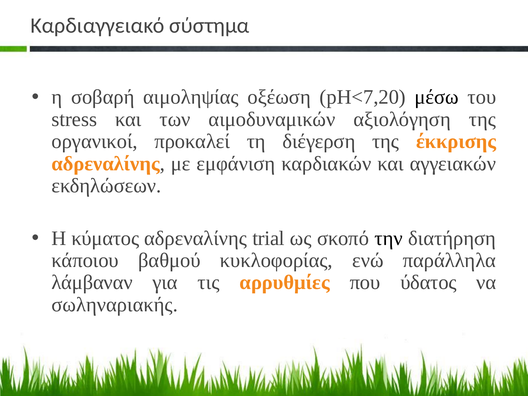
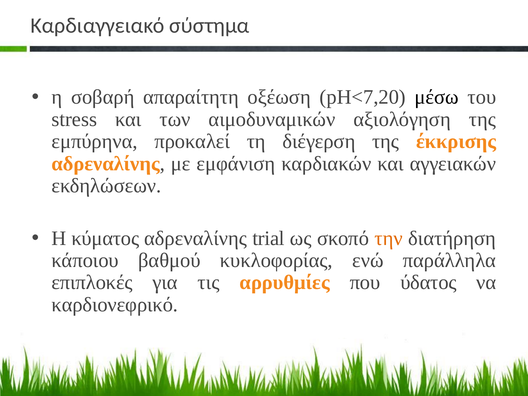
αιμοληψίας: αιμοληψίας -> απαραίτητη
οργανικοί: οργανικοί -> εμπύρηνα
την colour: black -> orange
λάμβαναν: λάμβαναν -> επιπλοκές
σωληναριακής: σωληναριακής -> καρδιονεφρικό
